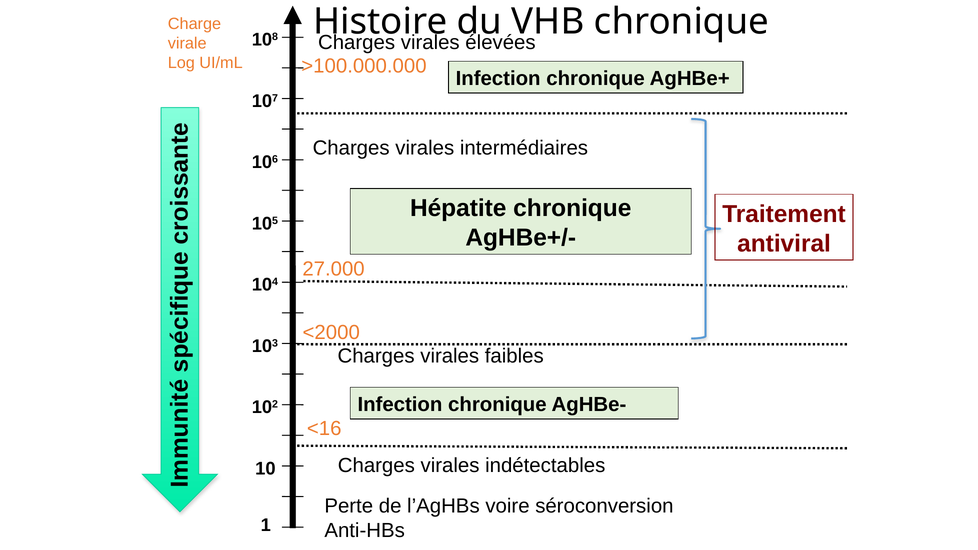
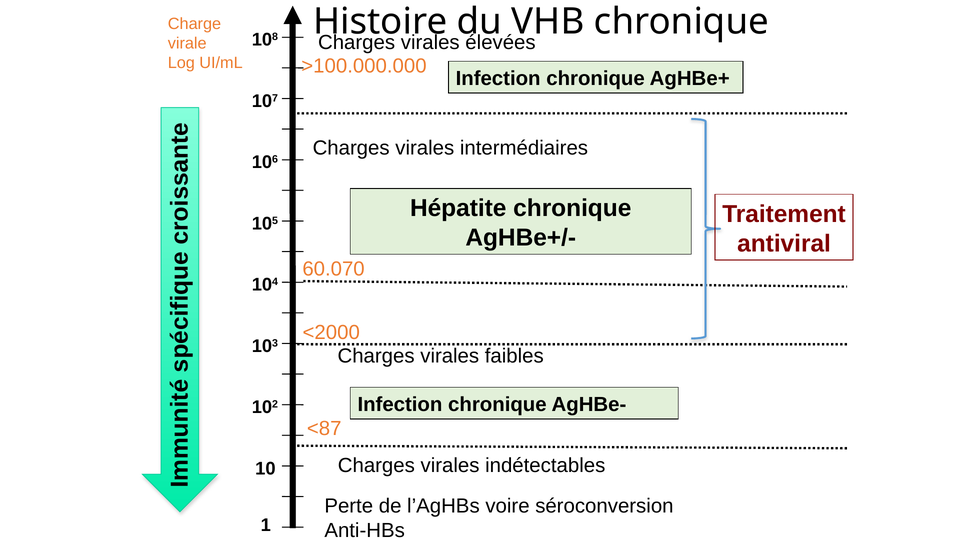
27.000: 27.000 -> 60.070
<16: <16 -> <87
